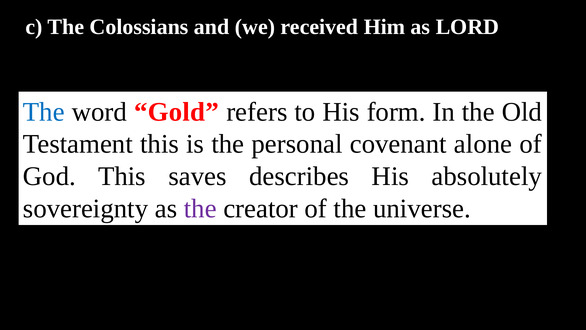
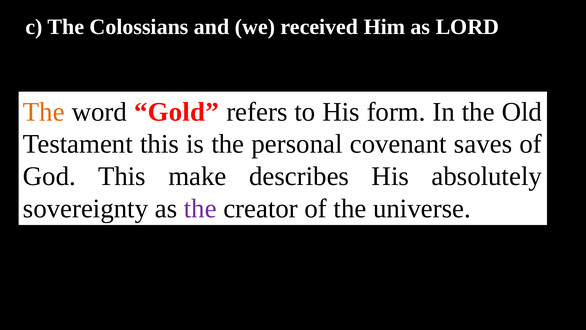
The at (44, 112) colour: blue -> orange
alone: alone -> saves
saves: saves -> make
